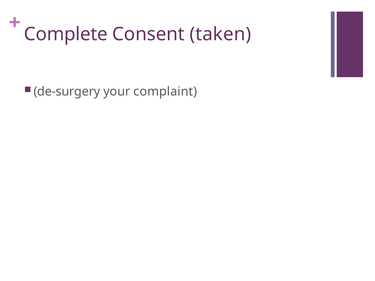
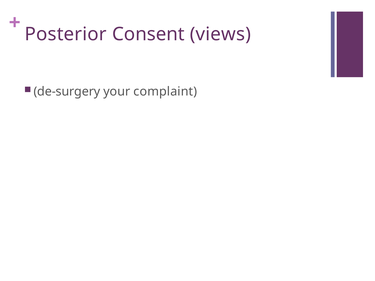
Complete: Complete -> Posterior
taken: taken -> views
